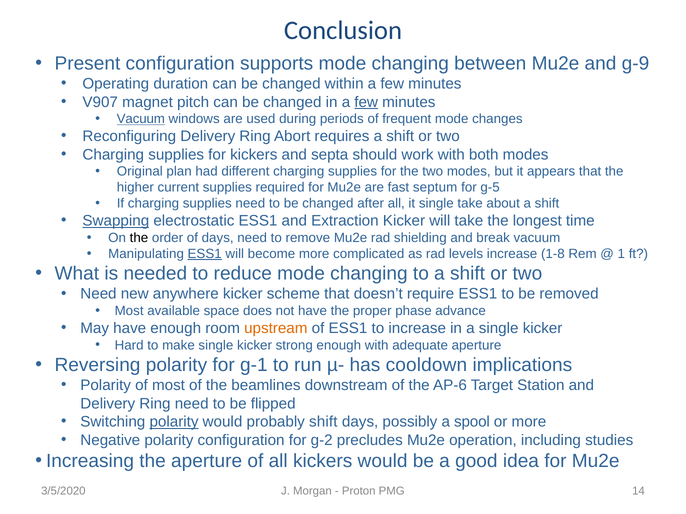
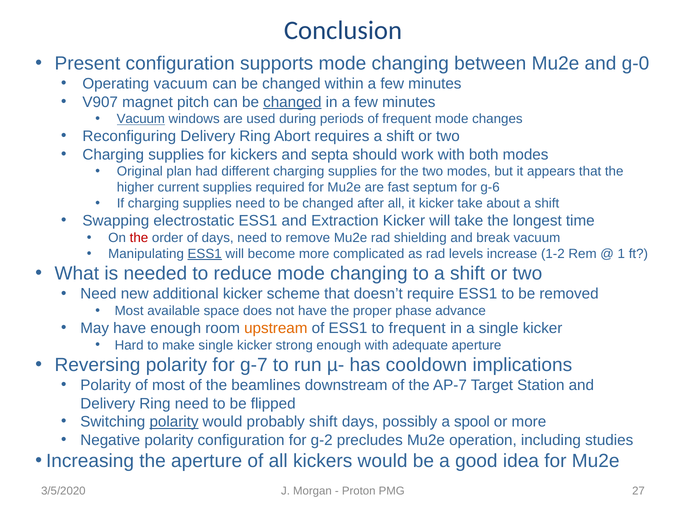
g-9: g-9 -> g-0
Operating duration: duration -> vacuum
changed at (292, 102) underline: none -> present
few at (366, 102) underline: present -> none
g-5: g-5 -> g-6
it single: single -> kicker
Swapping underline: present -> none
the at (139, 238) colour: black -> red
1-8: 1-8 -> 1-2
anywhere: anywhere -> additional
to increase: increase -> frequent
g-1: g-1 -> g-7
AP-6: AP-6 -> AP-7
14: 14 -> 27
